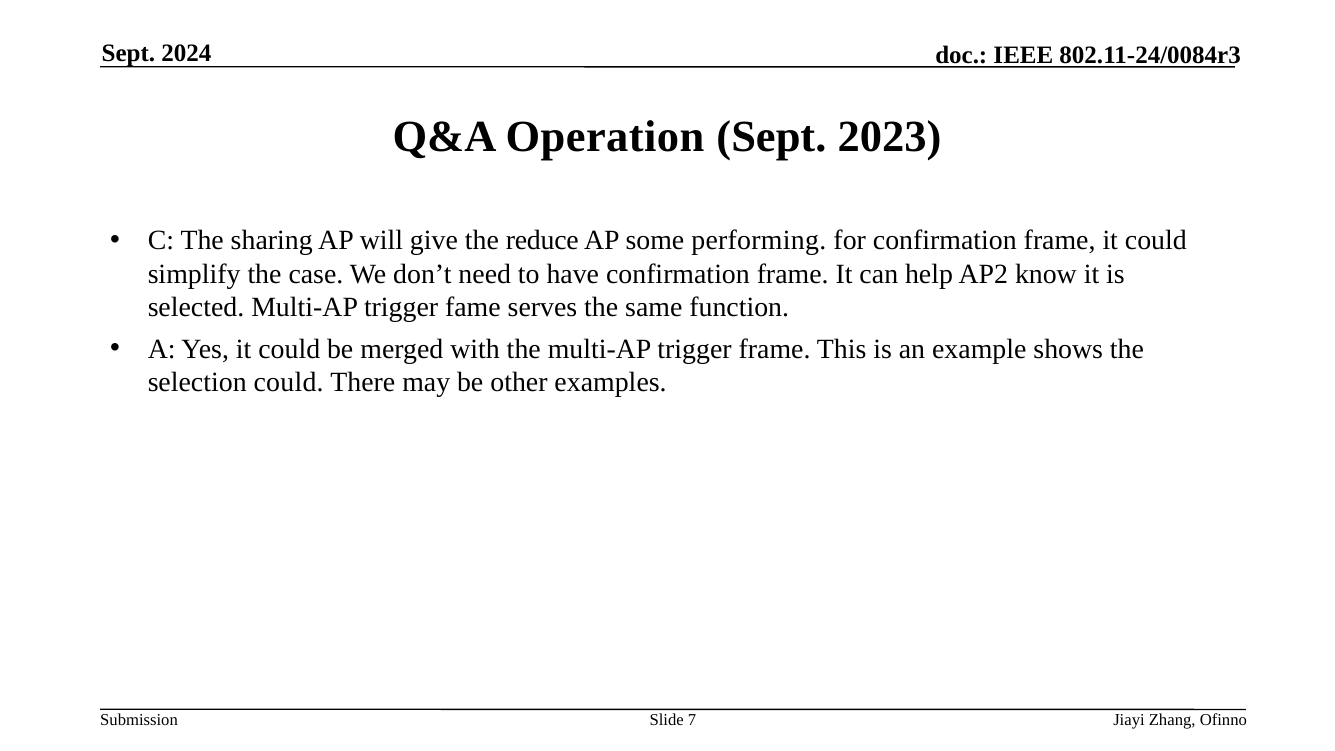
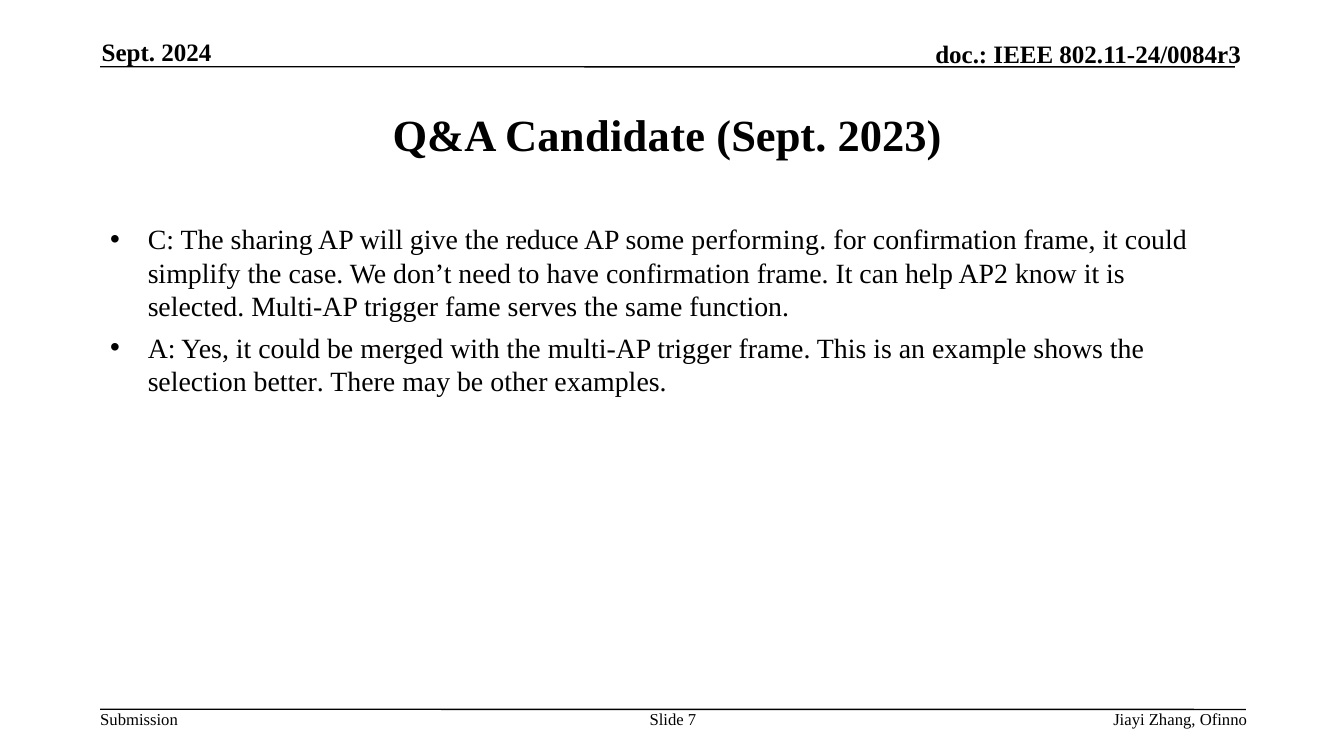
Operation: Operation -> Candidate
selection could: could -> better
